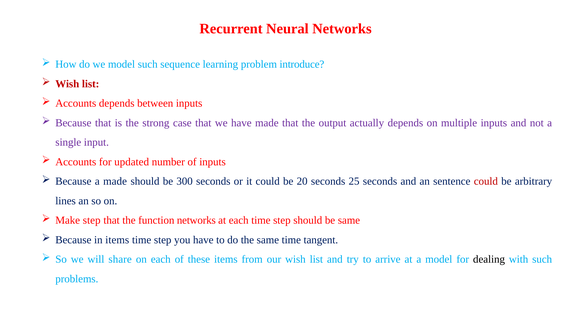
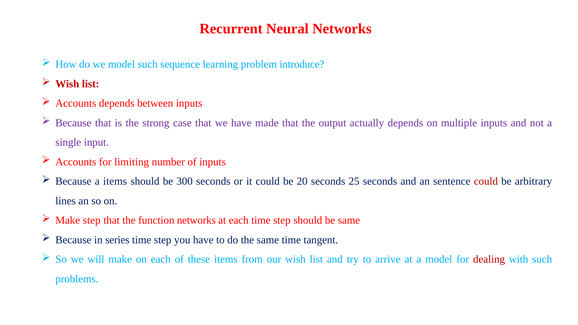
updated: updated -> limiting
a made: made -> items
in items: items -> series
will share: share -> make
dealing colour: black -> red
